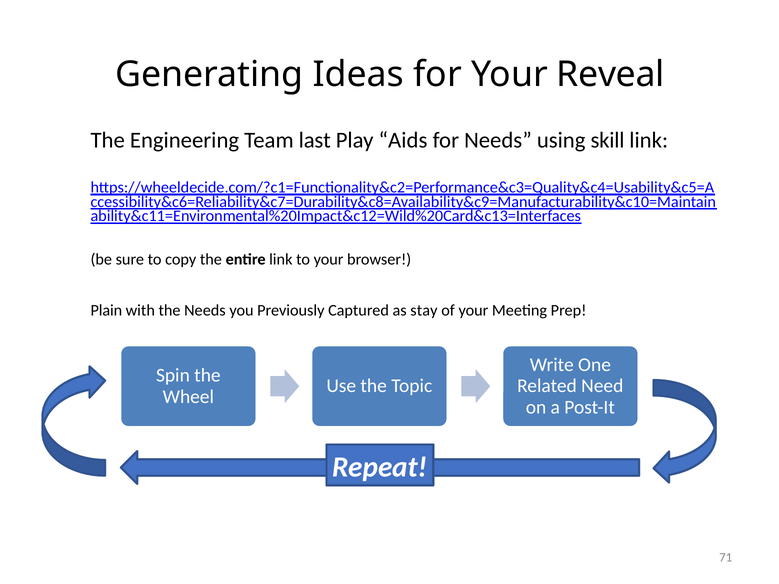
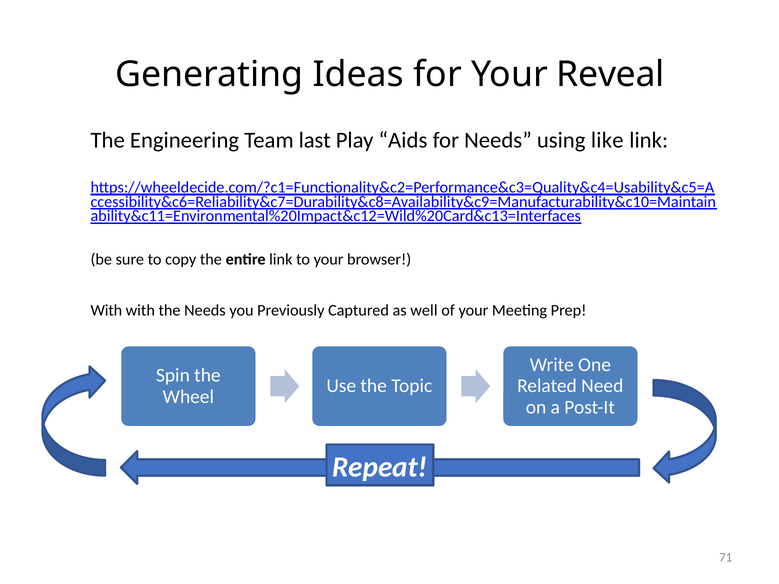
skill: skill -> like
Plain at (106, 311): Plain -> With
stay: stay -> well
